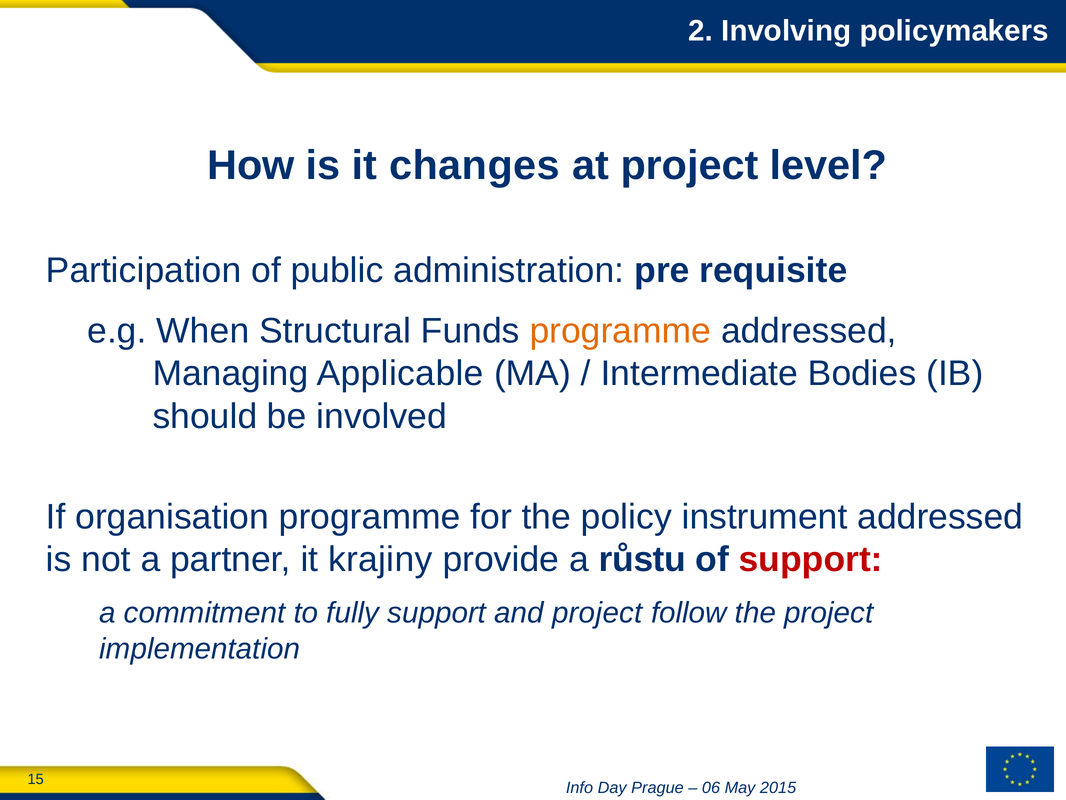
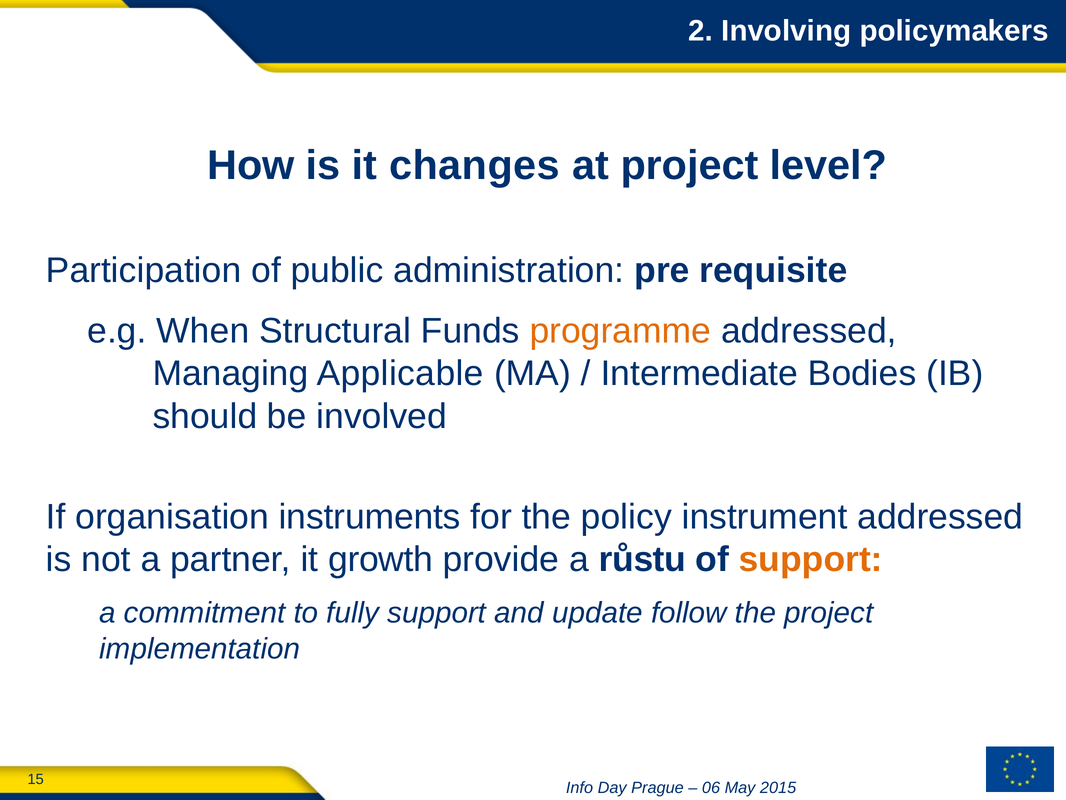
organisation programme: programme -> instruments
krajiny: krajiny -> growth
support at (811, 559) colour: red -> orange
and project: project -> update
